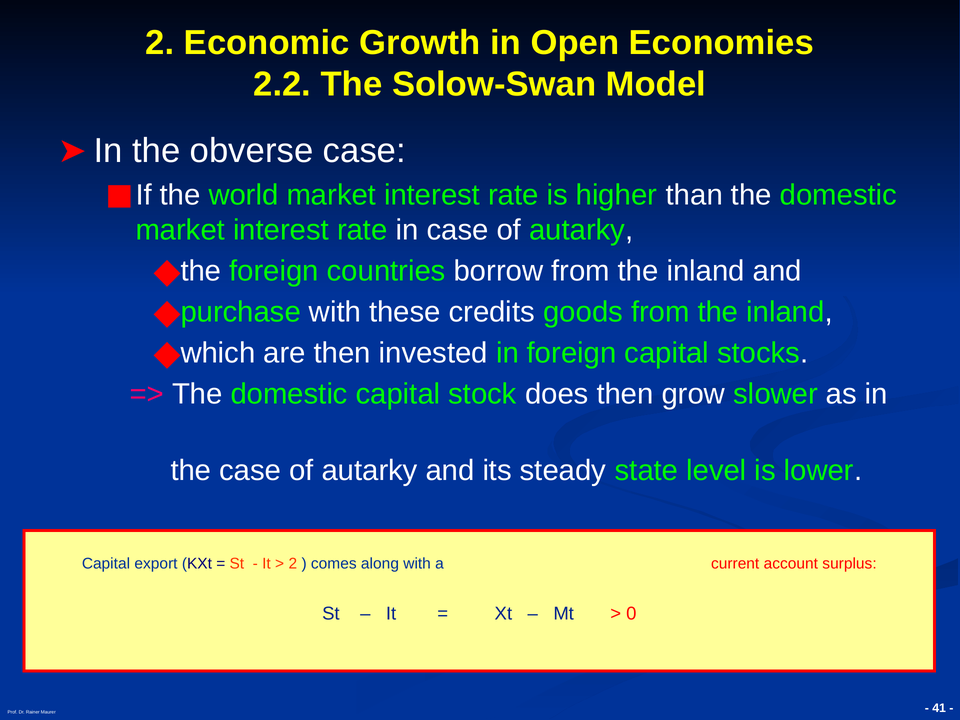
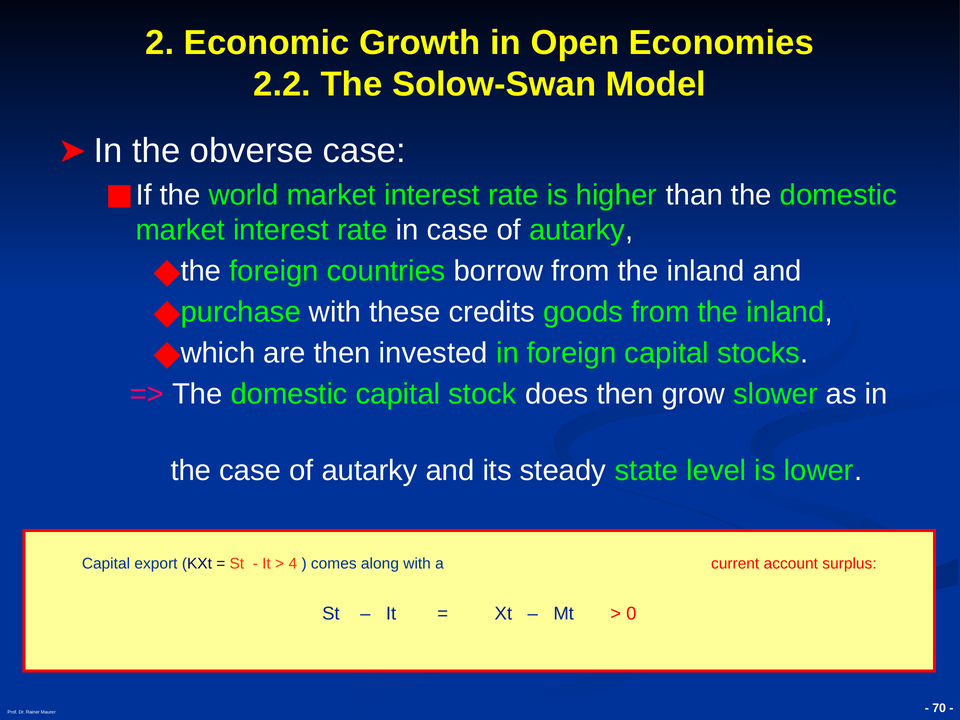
2 at (293, 564): 2 -> 4
41: 41 -> 70
